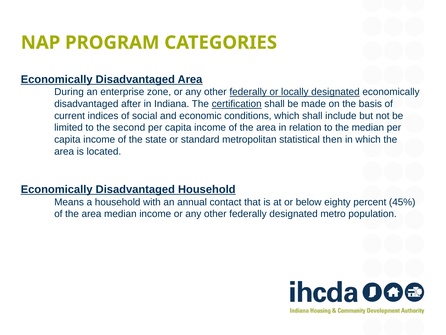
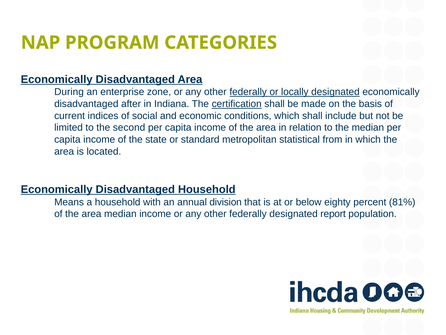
then: then -> from
contact: contact -> division
45%: 45% -> 81%
metro: metro -> report
